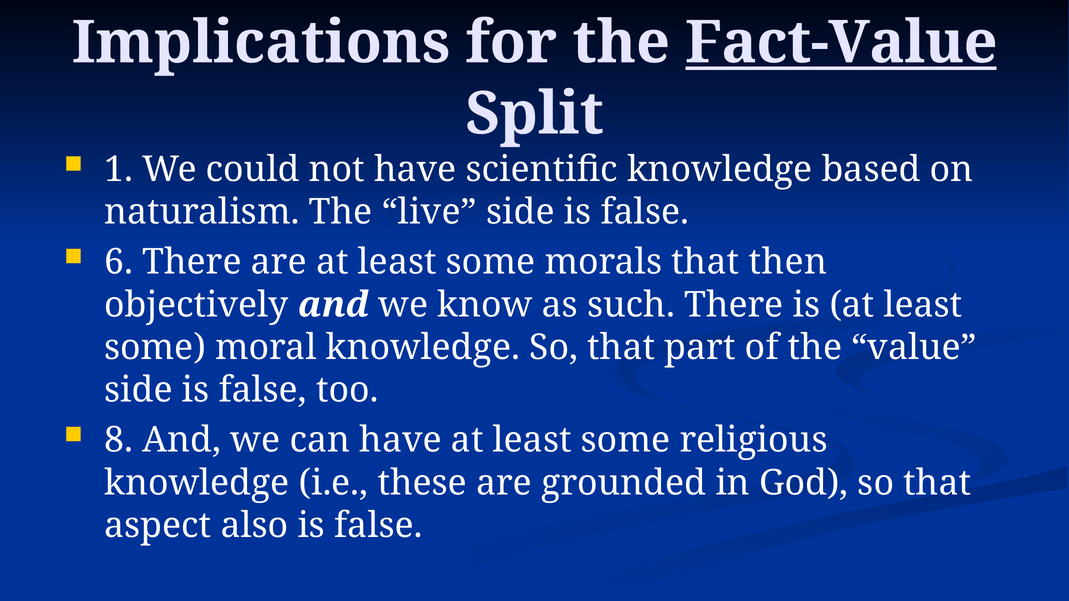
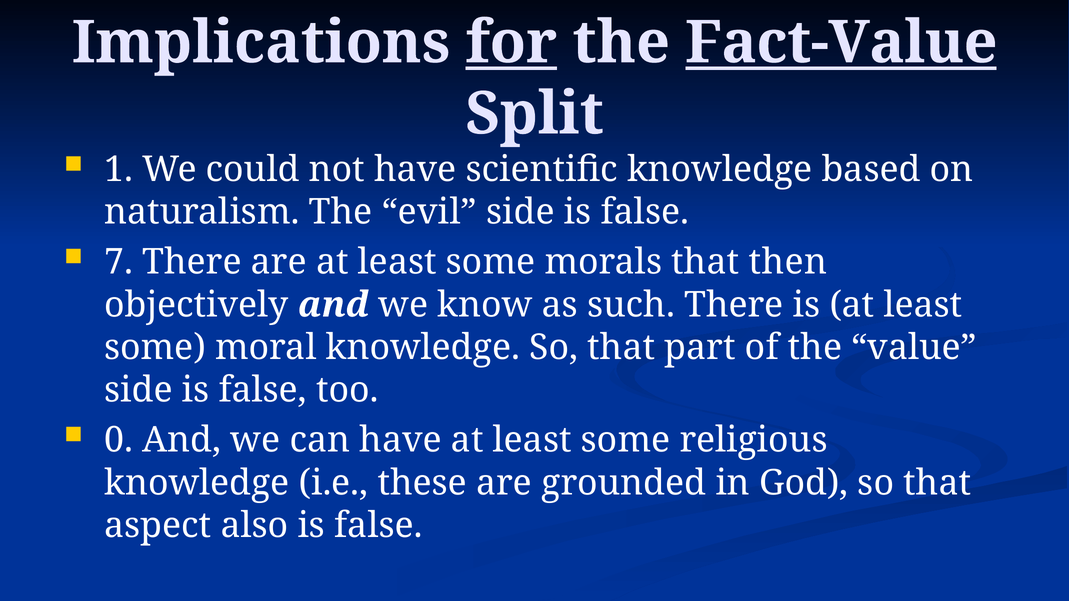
for underline: none -> present
live: live -> evil
6: 6 -> 7
8: 8 -> 0
